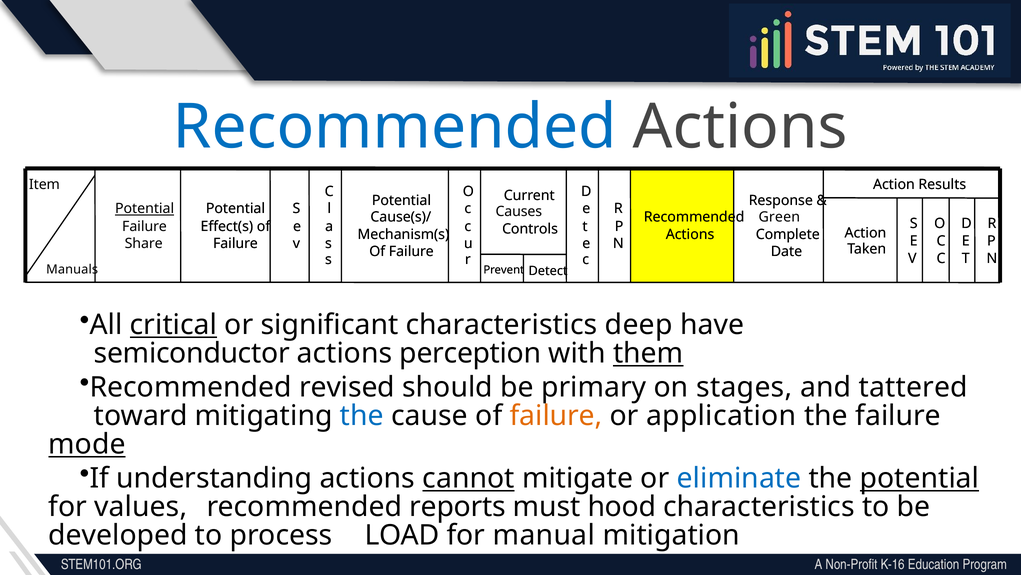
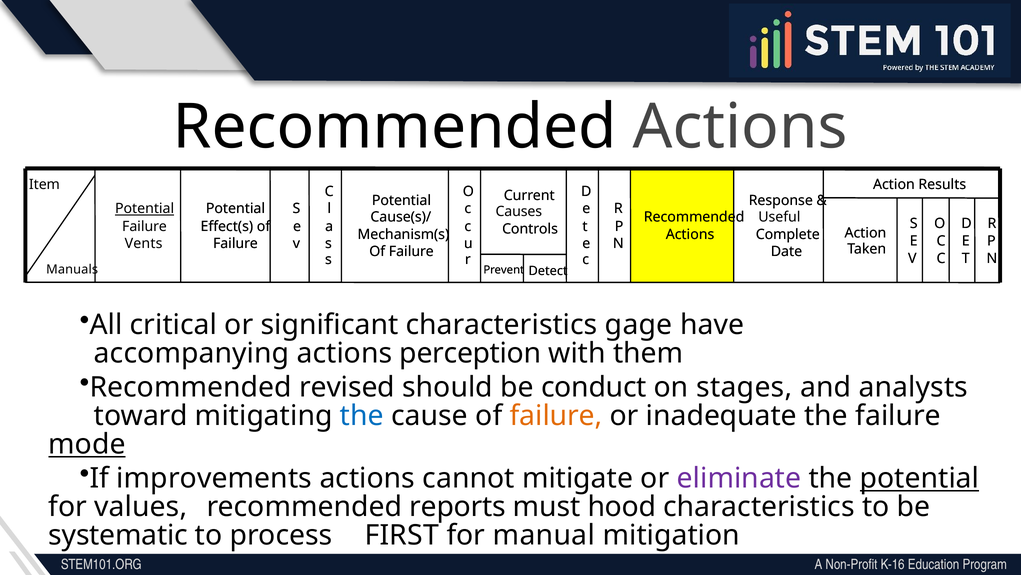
Recommended at (395, 127) colour: blue -> black
Green: Green -> Useful
Share: Share -> Vents
critical underline: present -> none
deep: deep -> gage
semiconductor: semiconductor -> accompanying
them underline: present -> none
primary: primary -> conduct
tattered: tattered -> analysts
application: application -> inadequate
understanding: understanding -> improvements
cannot underline: present -> none
eliminate colour: blue -> purple
developed: developed -> systematic
LOAD: LOAD -> FIRST
